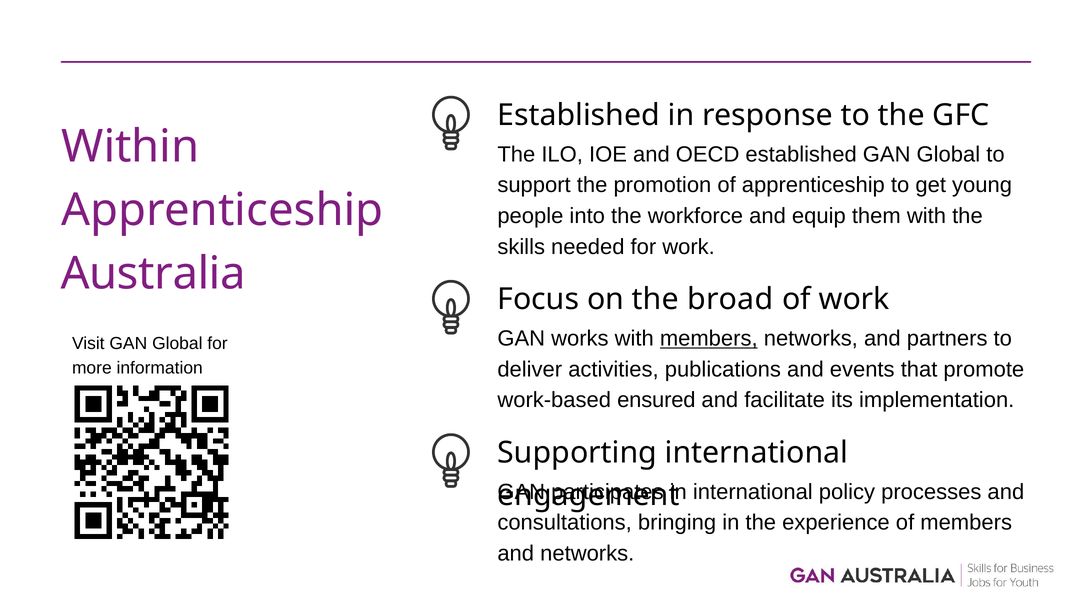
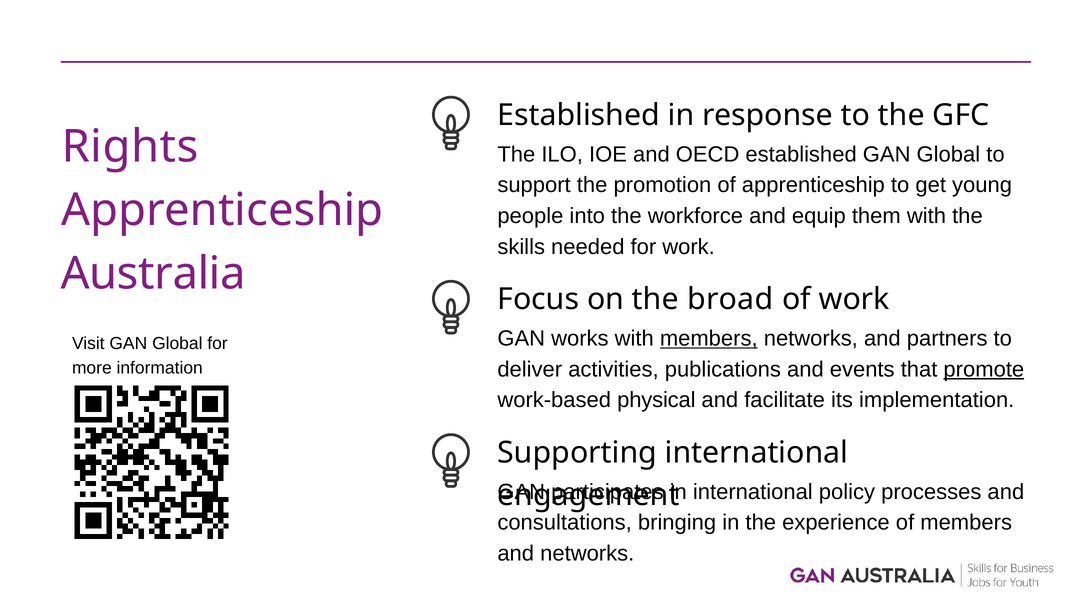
Within: Within -> Rights
promote underline: none -> present
ensured: ensured -> physical
